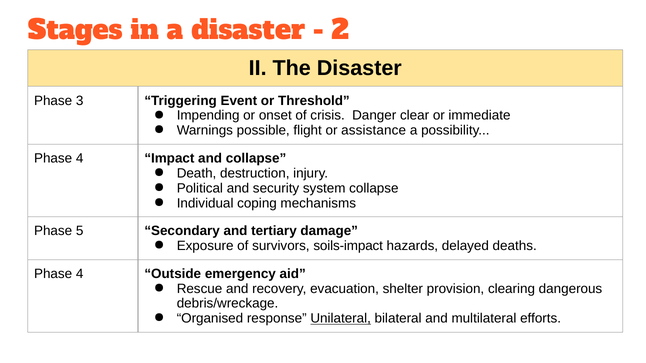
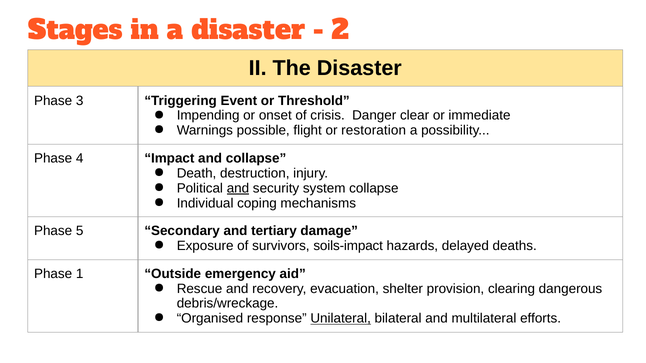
assistance: assistance -> restoration
and at (238, 188) underline: none -> present
4 at (80, 274): 4 -> 1
